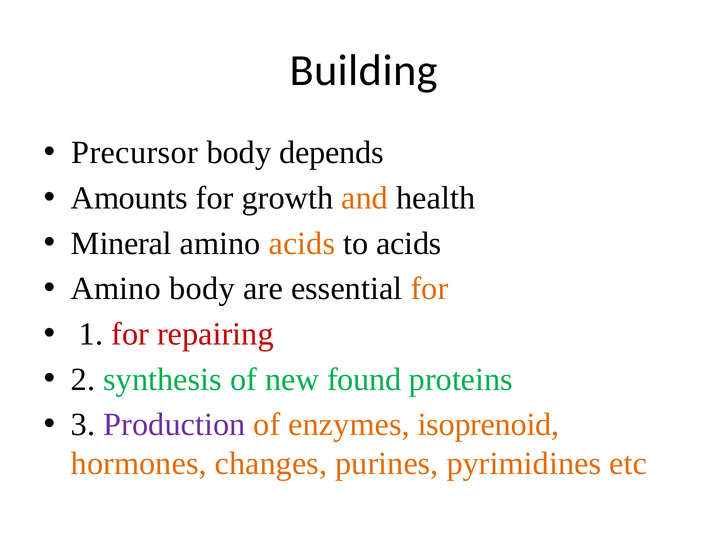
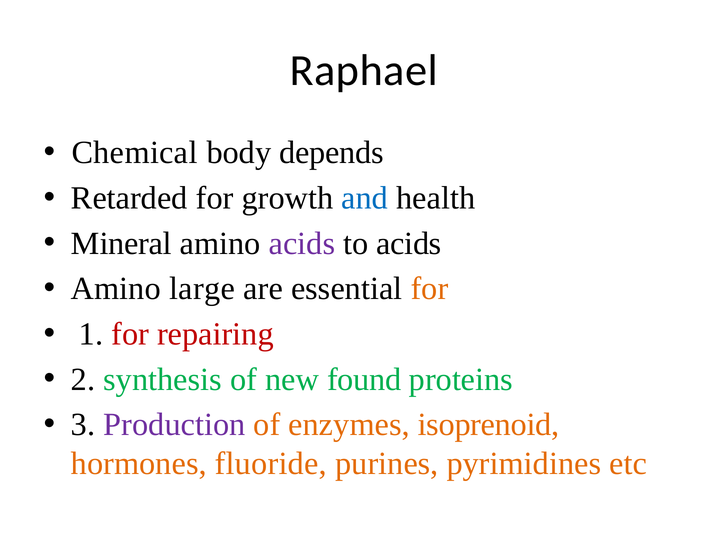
Building: Building -> Raphael
Precursor: Precursor -> Chemical
Amounts: Amounts -> Retarded
and colour: orange -> blue
acids at (302, 243) colour: orange -> purple
Amino body: body -> large
changes: changes -> fluoride
